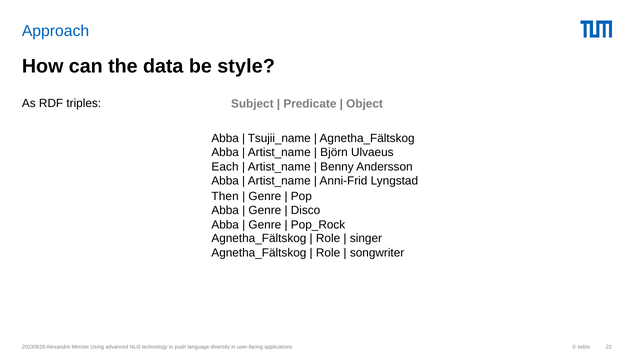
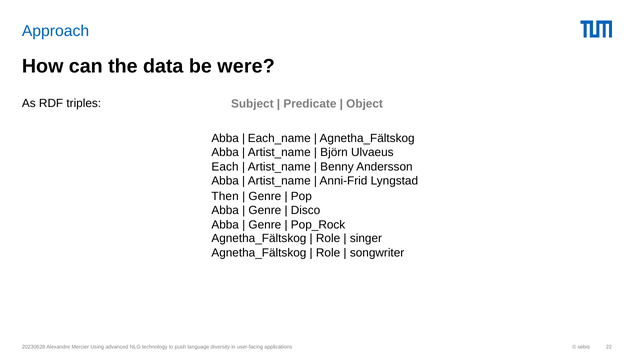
style: style -> were
Tsujii_name: Tsujii_name -> Each_name
